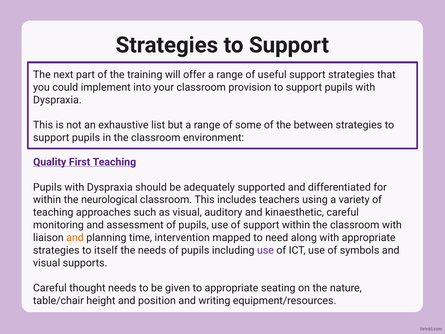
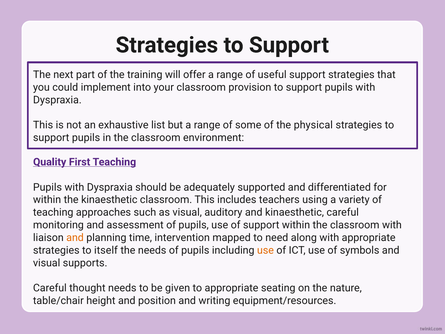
between: between -> physical
the neurological: neurological -> kinaesthetic
use at (265, 250) colour: purple -> orange
